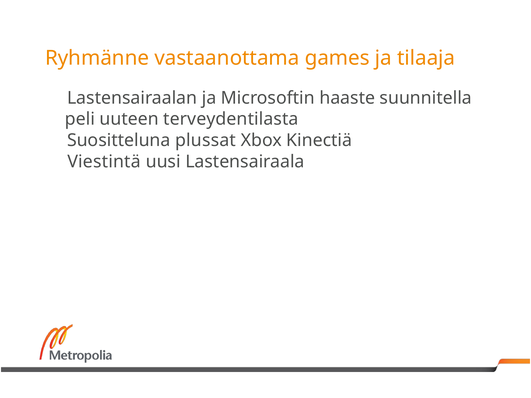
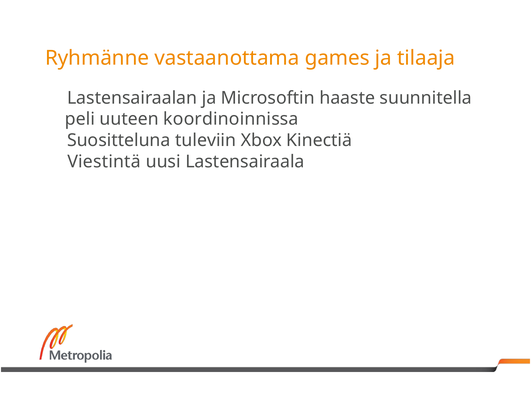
terveydentilasta: terveydentilasta -> koordinoinnissa
plussat: plussat -> tuleviin
